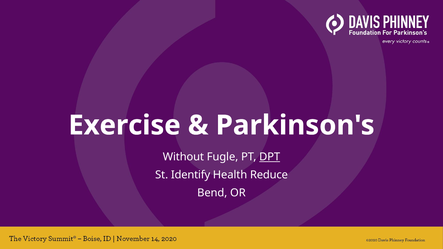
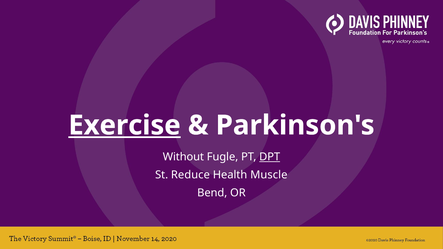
Exercise underline: none -> present
Identify: Identify -> Reduce
Reduce: Reduce -> Muscle
